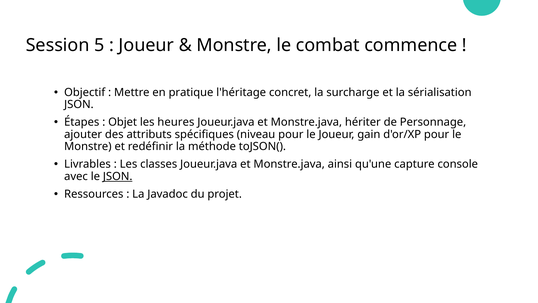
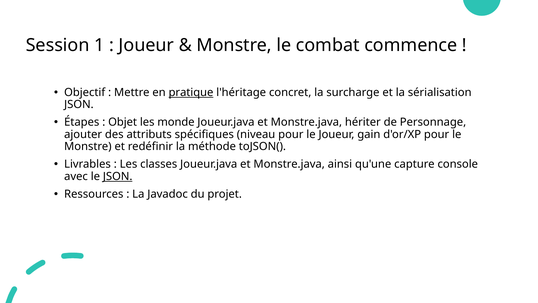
5: 5 -> 1
pratique underline: none -> present
heures: heures -> monde
